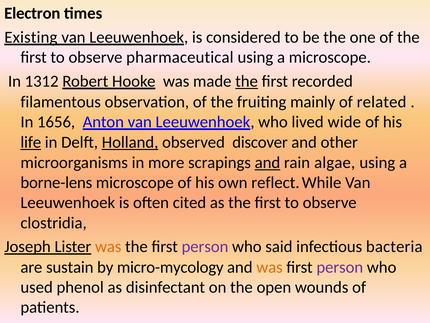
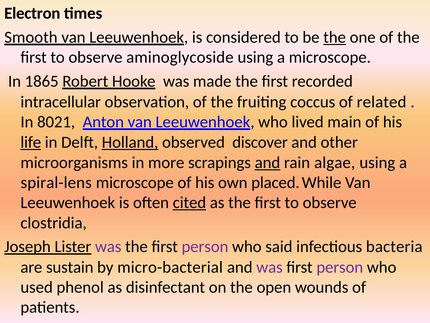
Existing: Existing -> Smooth
the at (335, 37) underline: none -> present
pharmaceutical: pharmaceutical -> aminoglycoside
1312: 1312 -> 1865
the at (247, 81) underline: present -> none
filamentous: filamentous -> intracellular
mainly: mainly -> coccus
1656: 1656 -> 8021
wide: wide -> main
borne-lens: borne-lens -> spiral-lens
reflect: reflect -> placed
cited underline: none -> present
was at (108, 246) colour: orange -> purple
micro-mycology: micro-mycology -> micro-bacterial
was at (269, 267) colour: orange -> purple
